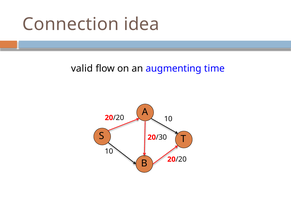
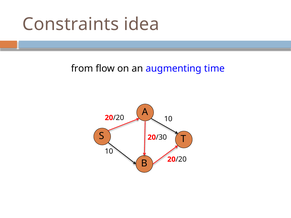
Connection: Connection -> Constraints
valid: valid -> from
